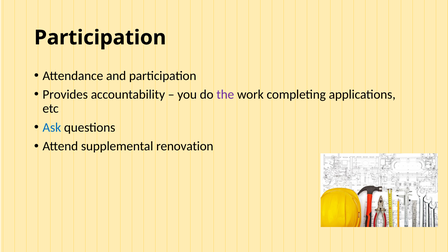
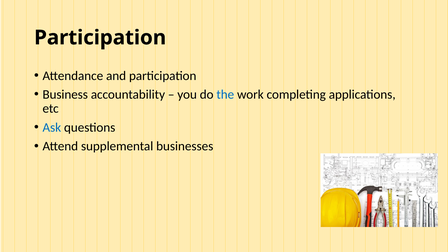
Provides: Provides -> Business
the colour: purple -> blue
renovation: renovation -> businesses
